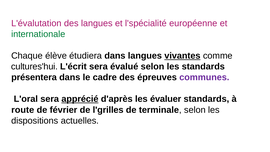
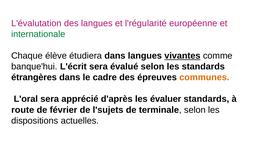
l'spécialité: l'spécialité -> l'régularité
cultures'hui: cultures'hui -> banque'hui
présentera: présentera -> étrangères
communes colour: purple -> orange
apprécié underline: present -> none
l'grilles: l'grilles -> l'sujets
